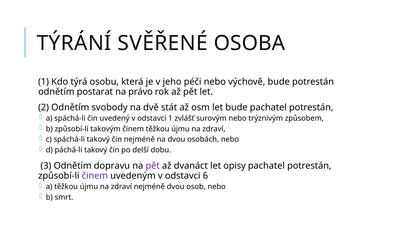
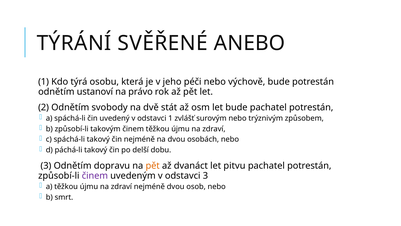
OSOBA: OSOBA -> ANEBO
postarat: postarat -> ustanoví
pět at (153, 166) colour: purple -> orange
opisy: opisy -> pitvu
odstavci 6: 6 -> 3
